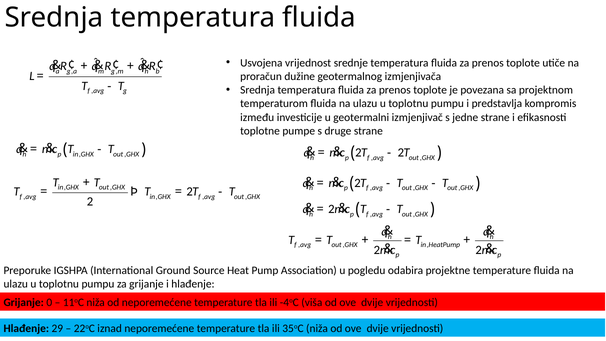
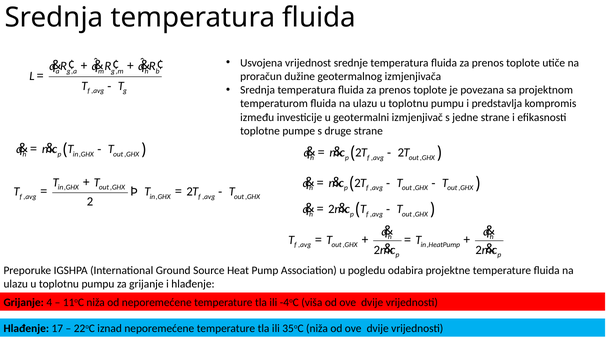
0: 0 -> 4
29: 29 -> 17
